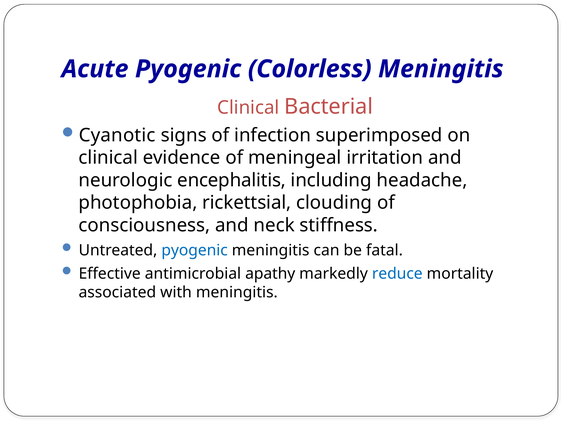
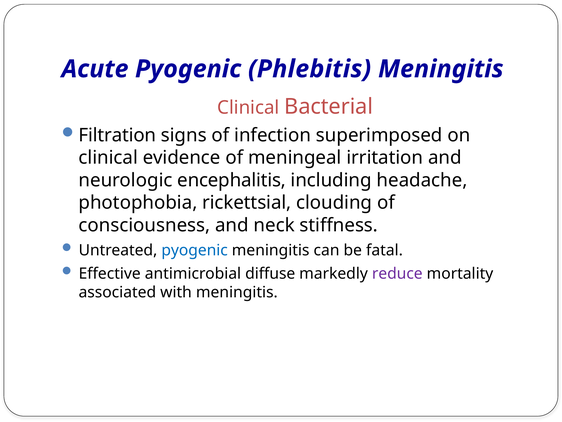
Colorless: Colorless -> Phlebitis
Cyanotic: Cyanotic -> Filtration
apathy: apathy -> diffuse
reduce colour: blue -> purple
